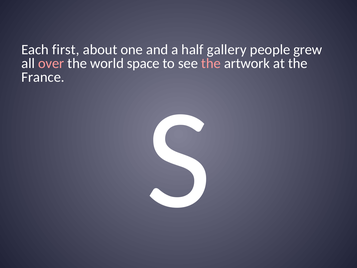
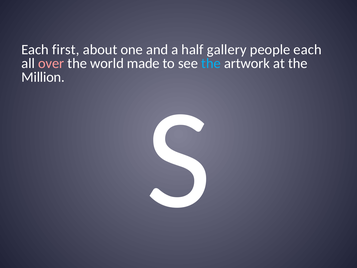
people grew: grew -> each
space: space -> made
the at (211, 63) colour: pink -> light blue
France: France -> Million
